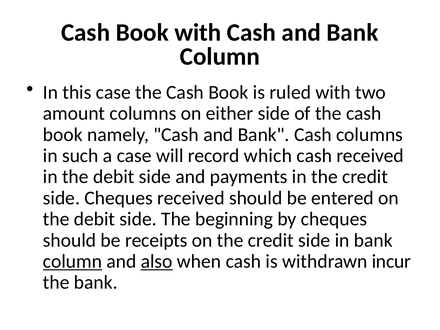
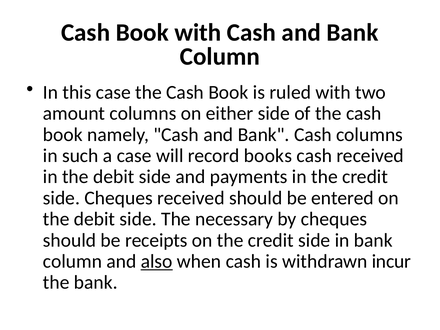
which: which -> books
beginning: beginning -> necessary
column at (72, 261) underline: present -> none
